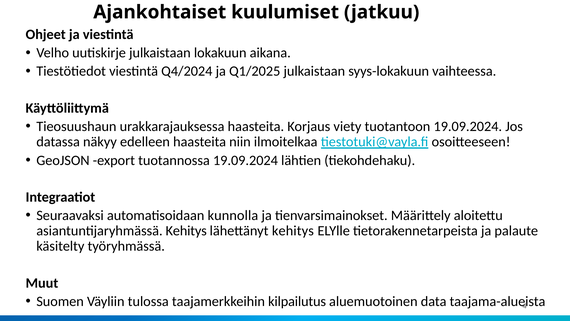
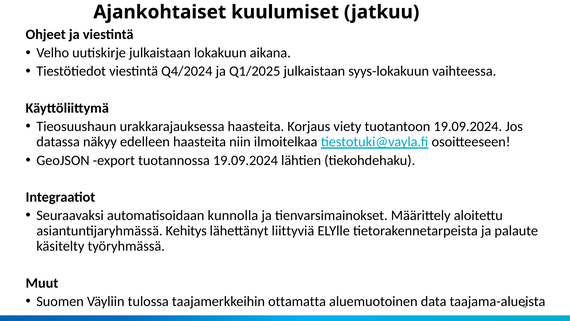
lähettänyt kehitys: kehitys -> liittyviä
kilpailutus: kilpailutus -> ottamatta
